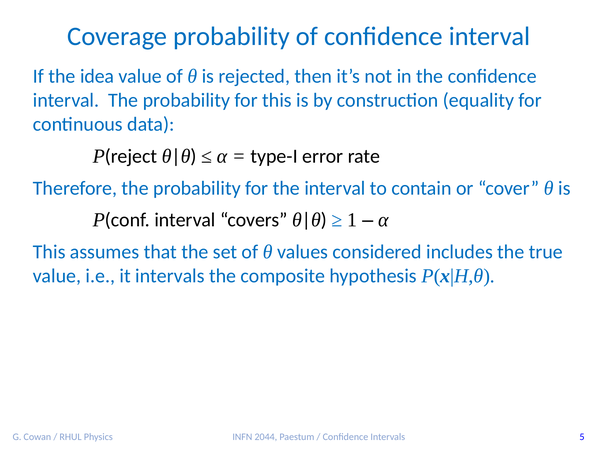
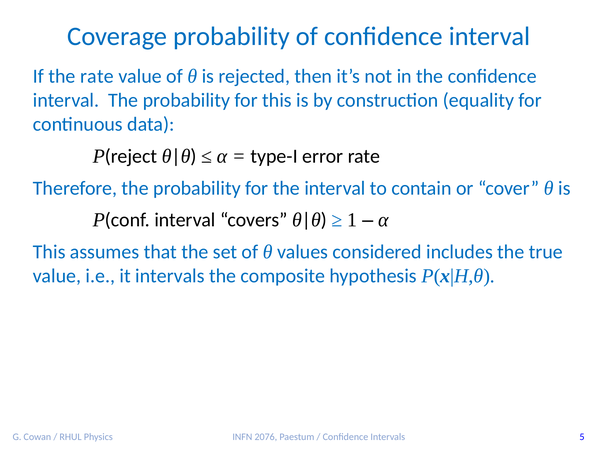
the idea: idea -> rate
2044: 2044 -> 2076
